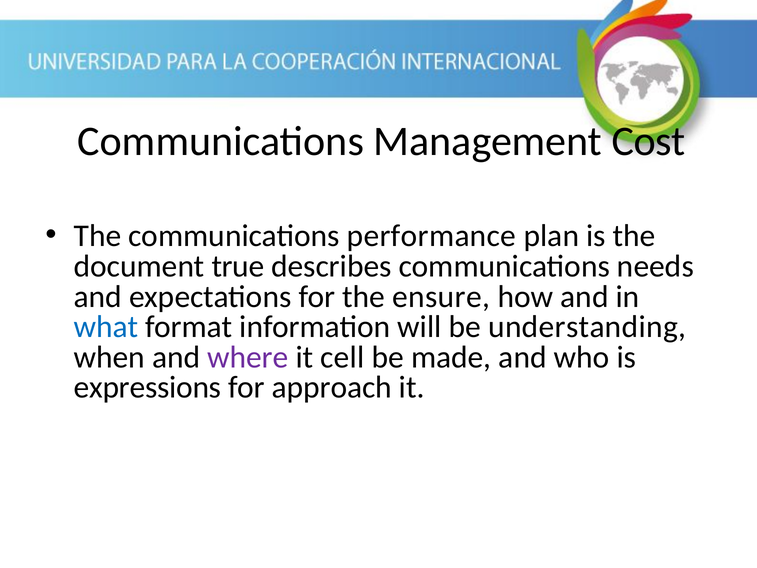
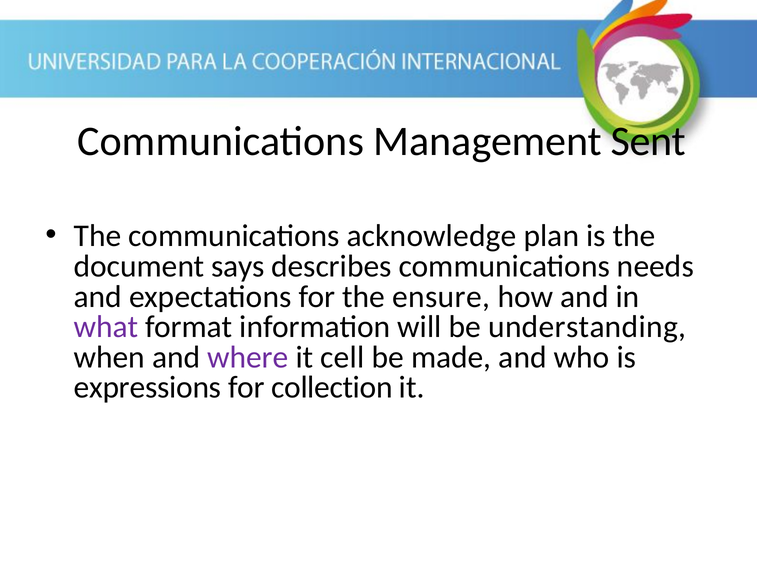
Cost: Cost -> Sent
performance: performance -> acknowledge
true: true -> says
what colour: blue -> purple
approach: approach -> collection
